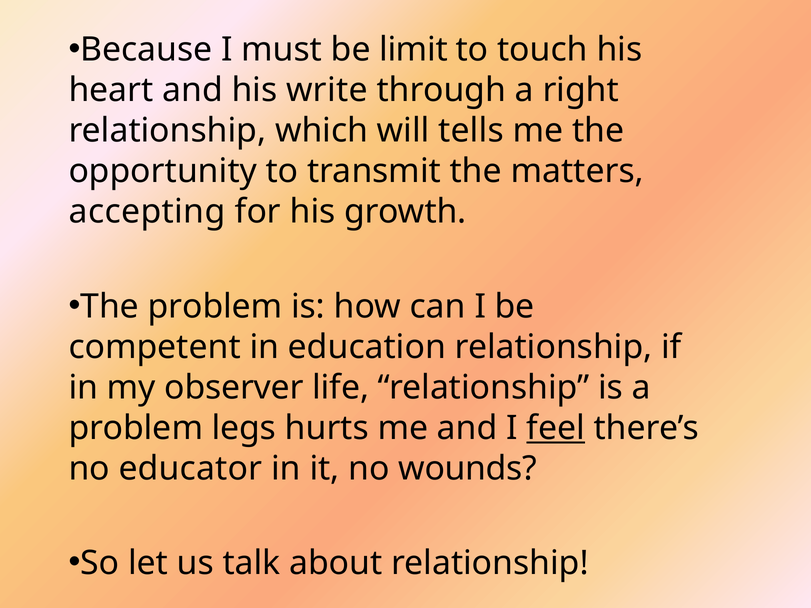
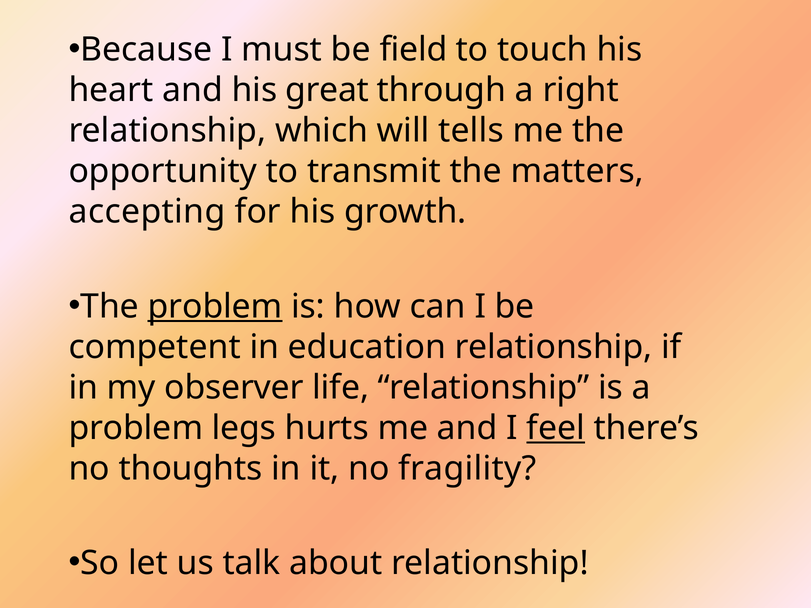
limit: limit -> field
write: write -> great
problem at (215, 307) underline: none -> present
educator: educator -> thoughts
wounds: wounds -> fragility
